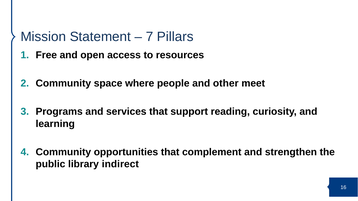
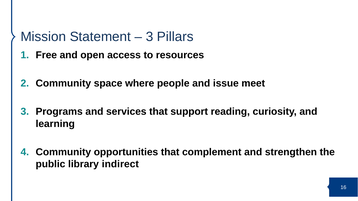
7 at (150, 37): 7 -> 3
other: other -> issue
